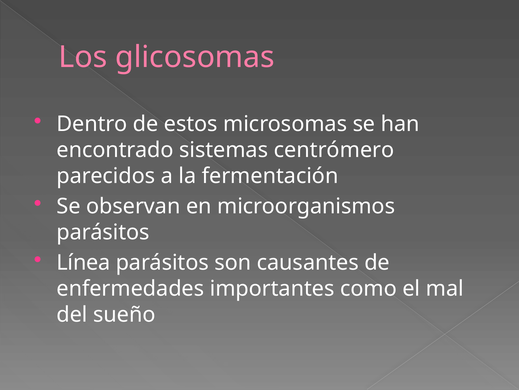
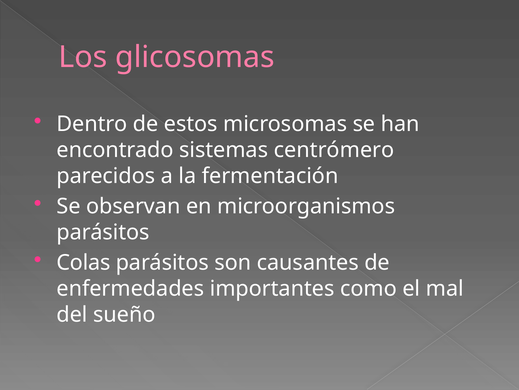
Línea: Línea -> Colas
